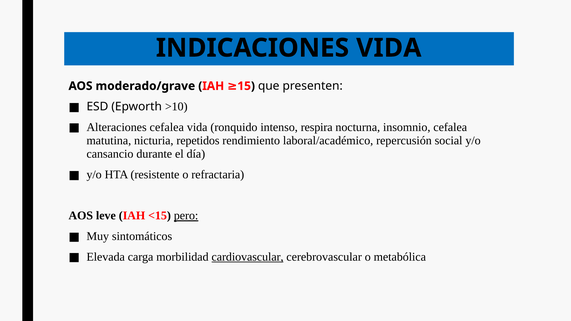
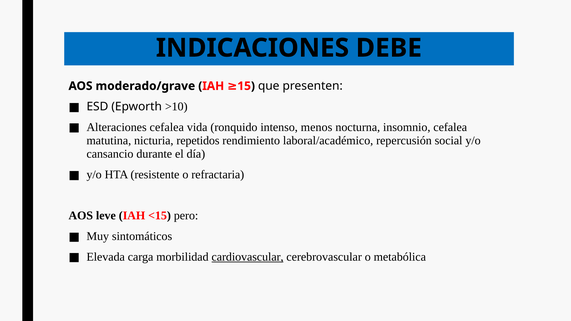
INDICACIONES VIDA: VIDA -> DEBE
respira: respira -> menos
pero underline: present -> none
